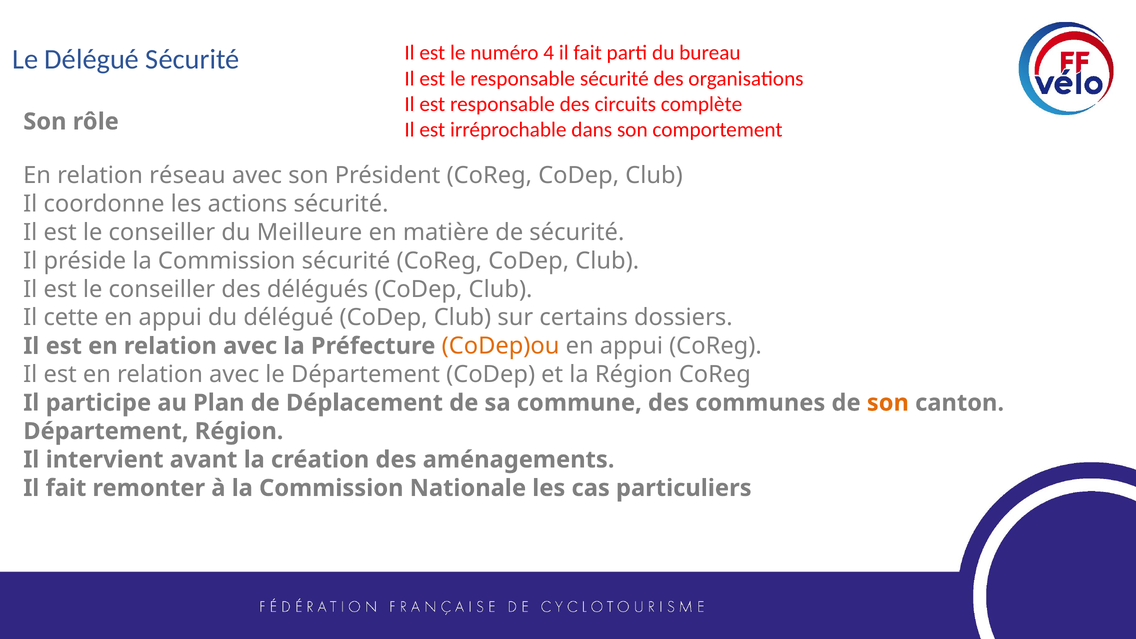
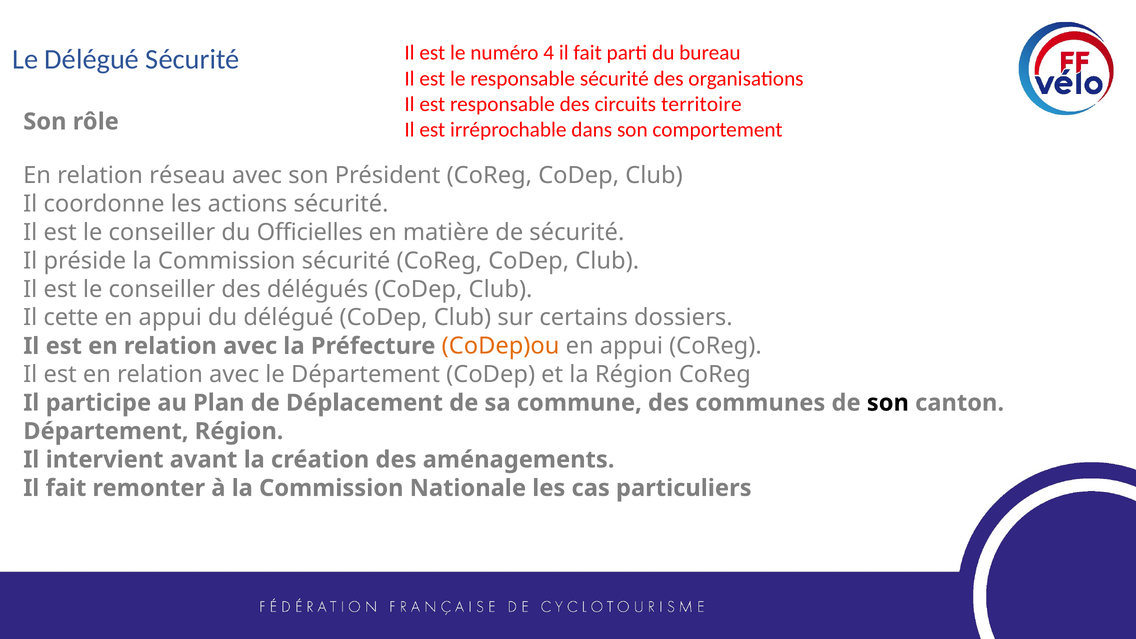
complète: complète -> territoire
Meilleure: Meilleure -> Officielles
son at (888, 403) colour: orange -> black
